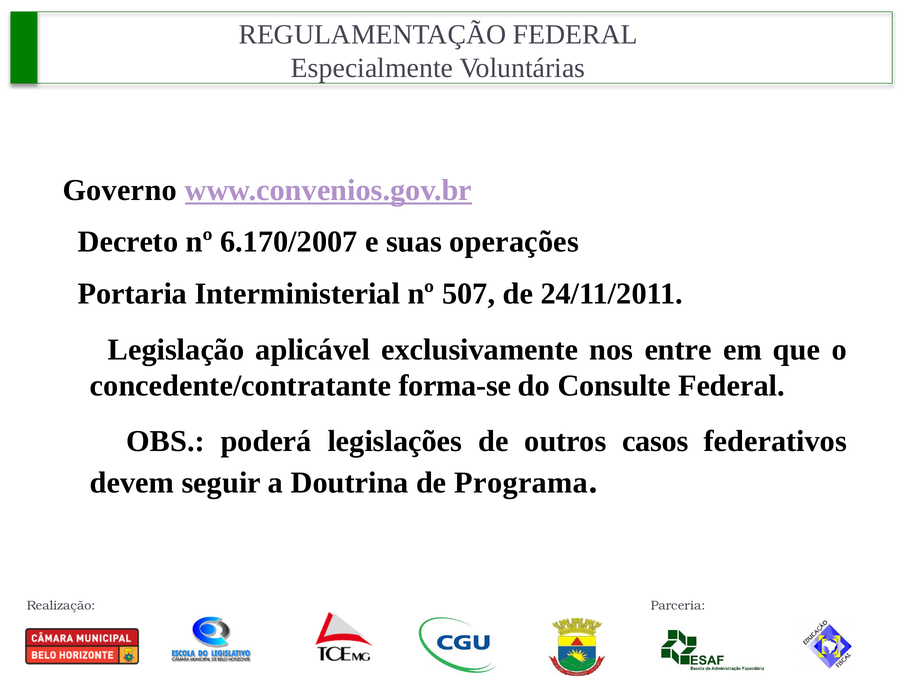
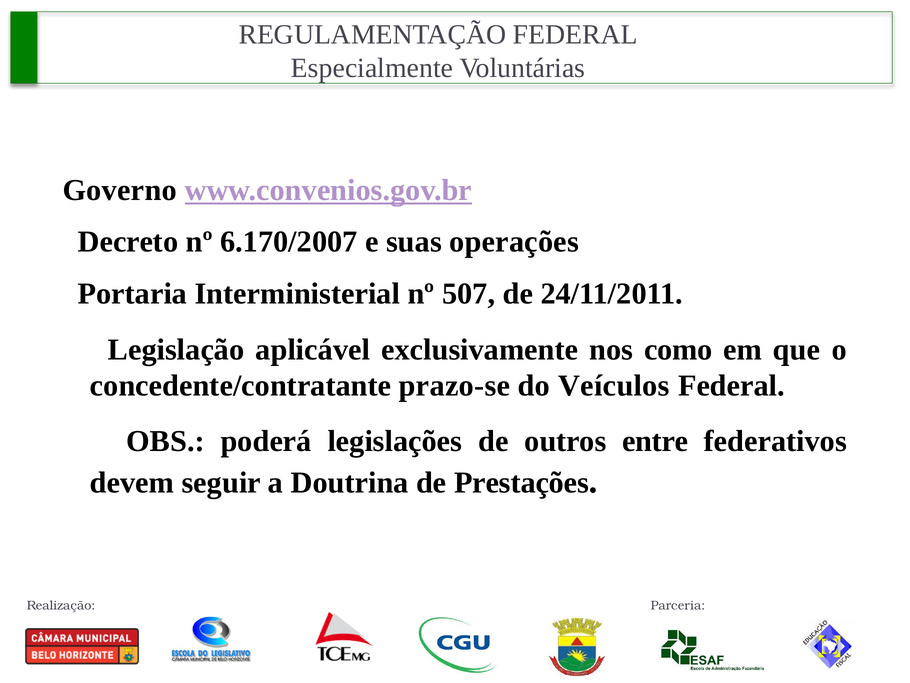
entre: entre -> como
forma-se: forma-se -> prazo-se
Consulte: Consulte -> Veículos
casos: casos -> entre
Programa: Programa -> Prestações
